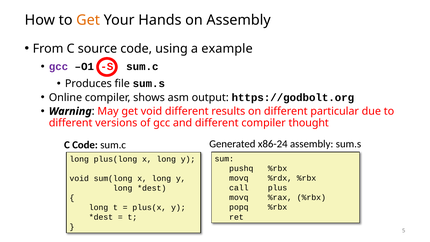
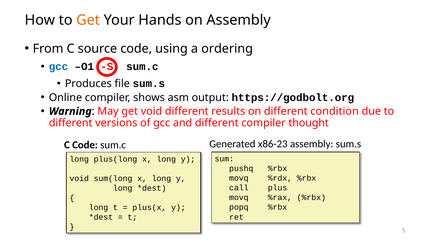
example: example -> ordering
gcc at (59, 67) colour: purple -> blue
particular: particular -> condition
x86-24: x86-24 -> x86-23
